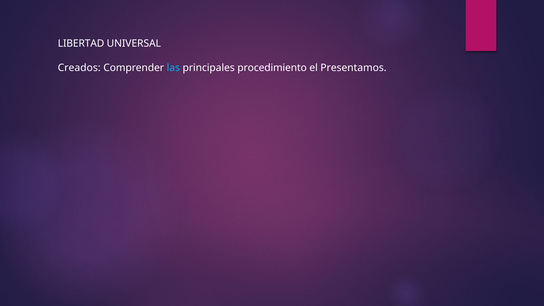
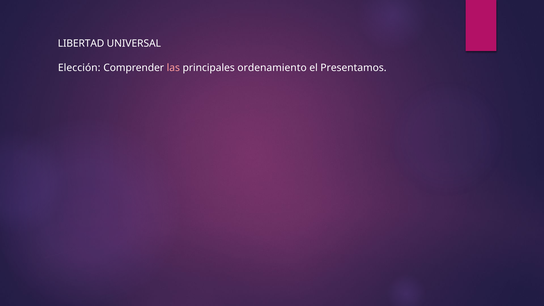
Creados: Creados -> Elección
las colour: light blue -> pink
procedimiento: procedimiento -> ordenamiento
